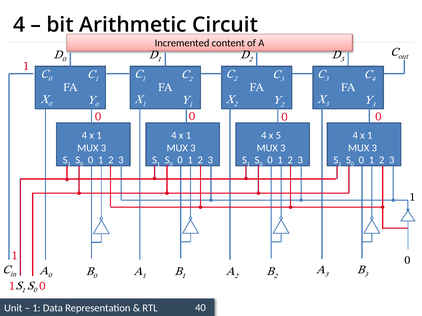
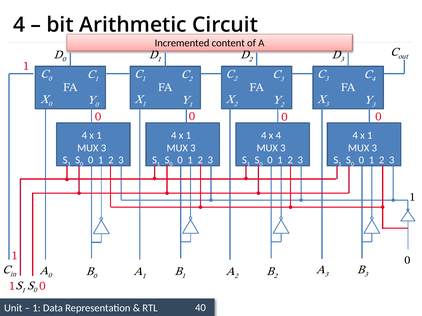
x 5: 5 -> 4
